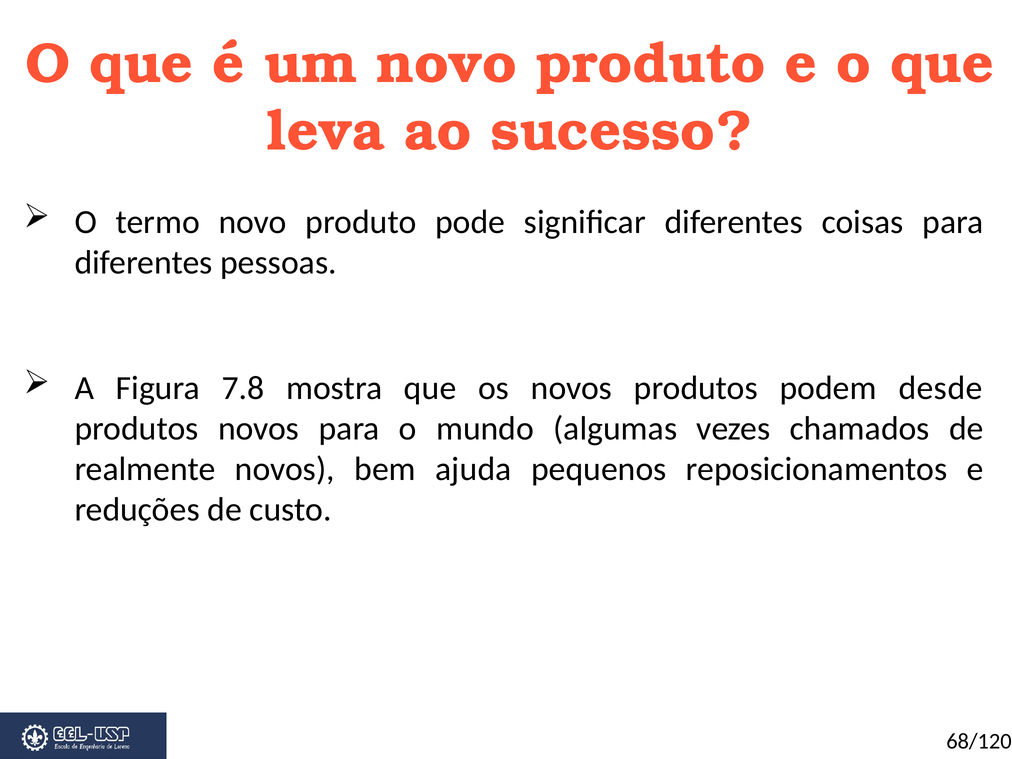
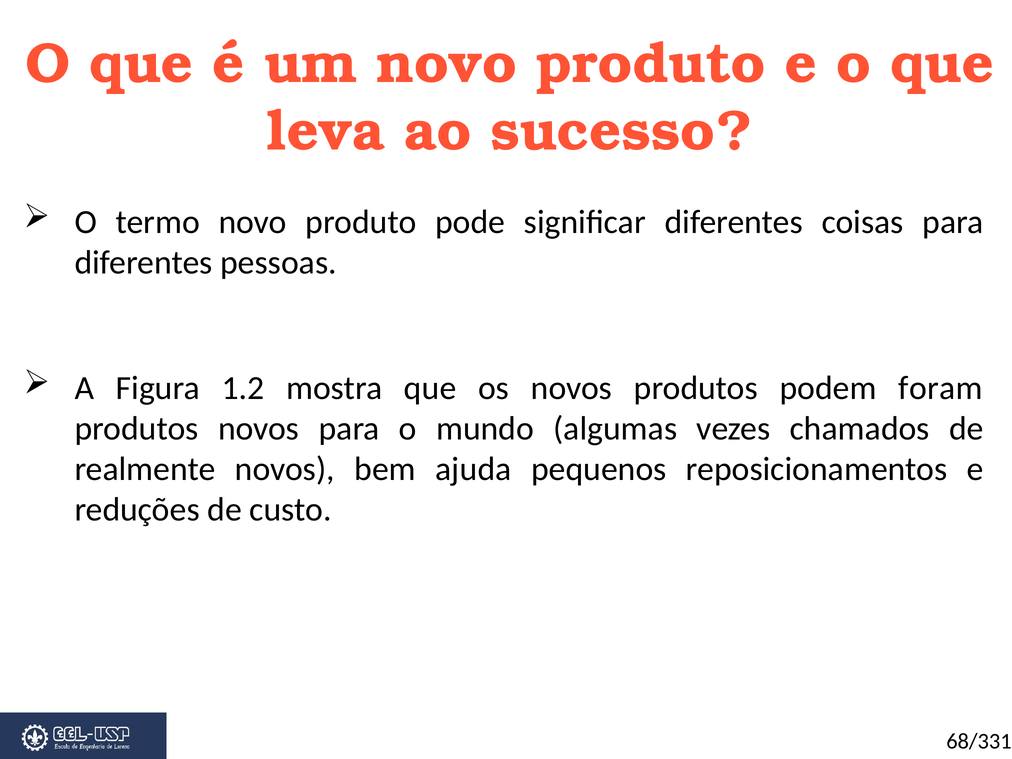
7.8: 7.8 -> 1.2
desde: desde -> foram
68/120: 68/120 -> 68/331
